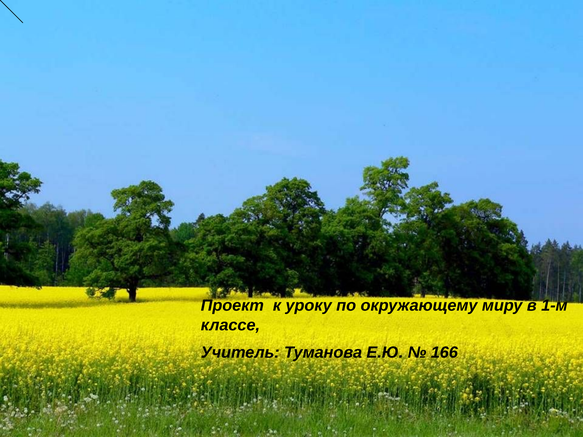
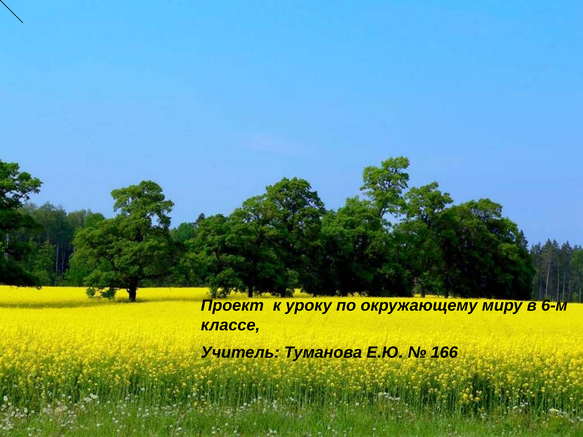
1-м: 1-м -> 6-м
